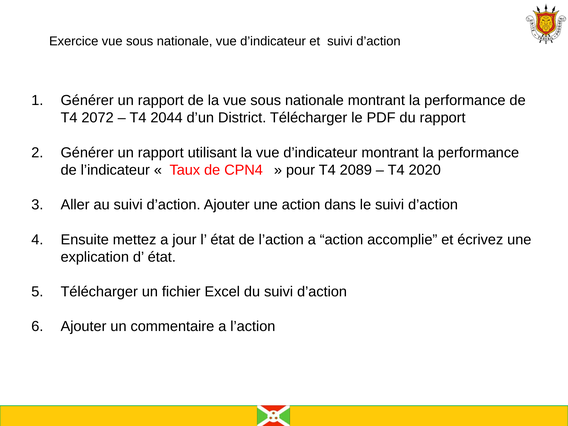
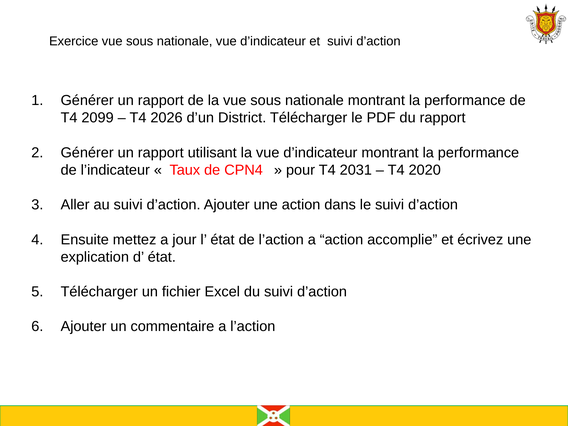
2072: 2072 -> 2099
2044: 2044 -> 2026
2089: 2089 -> 2031
